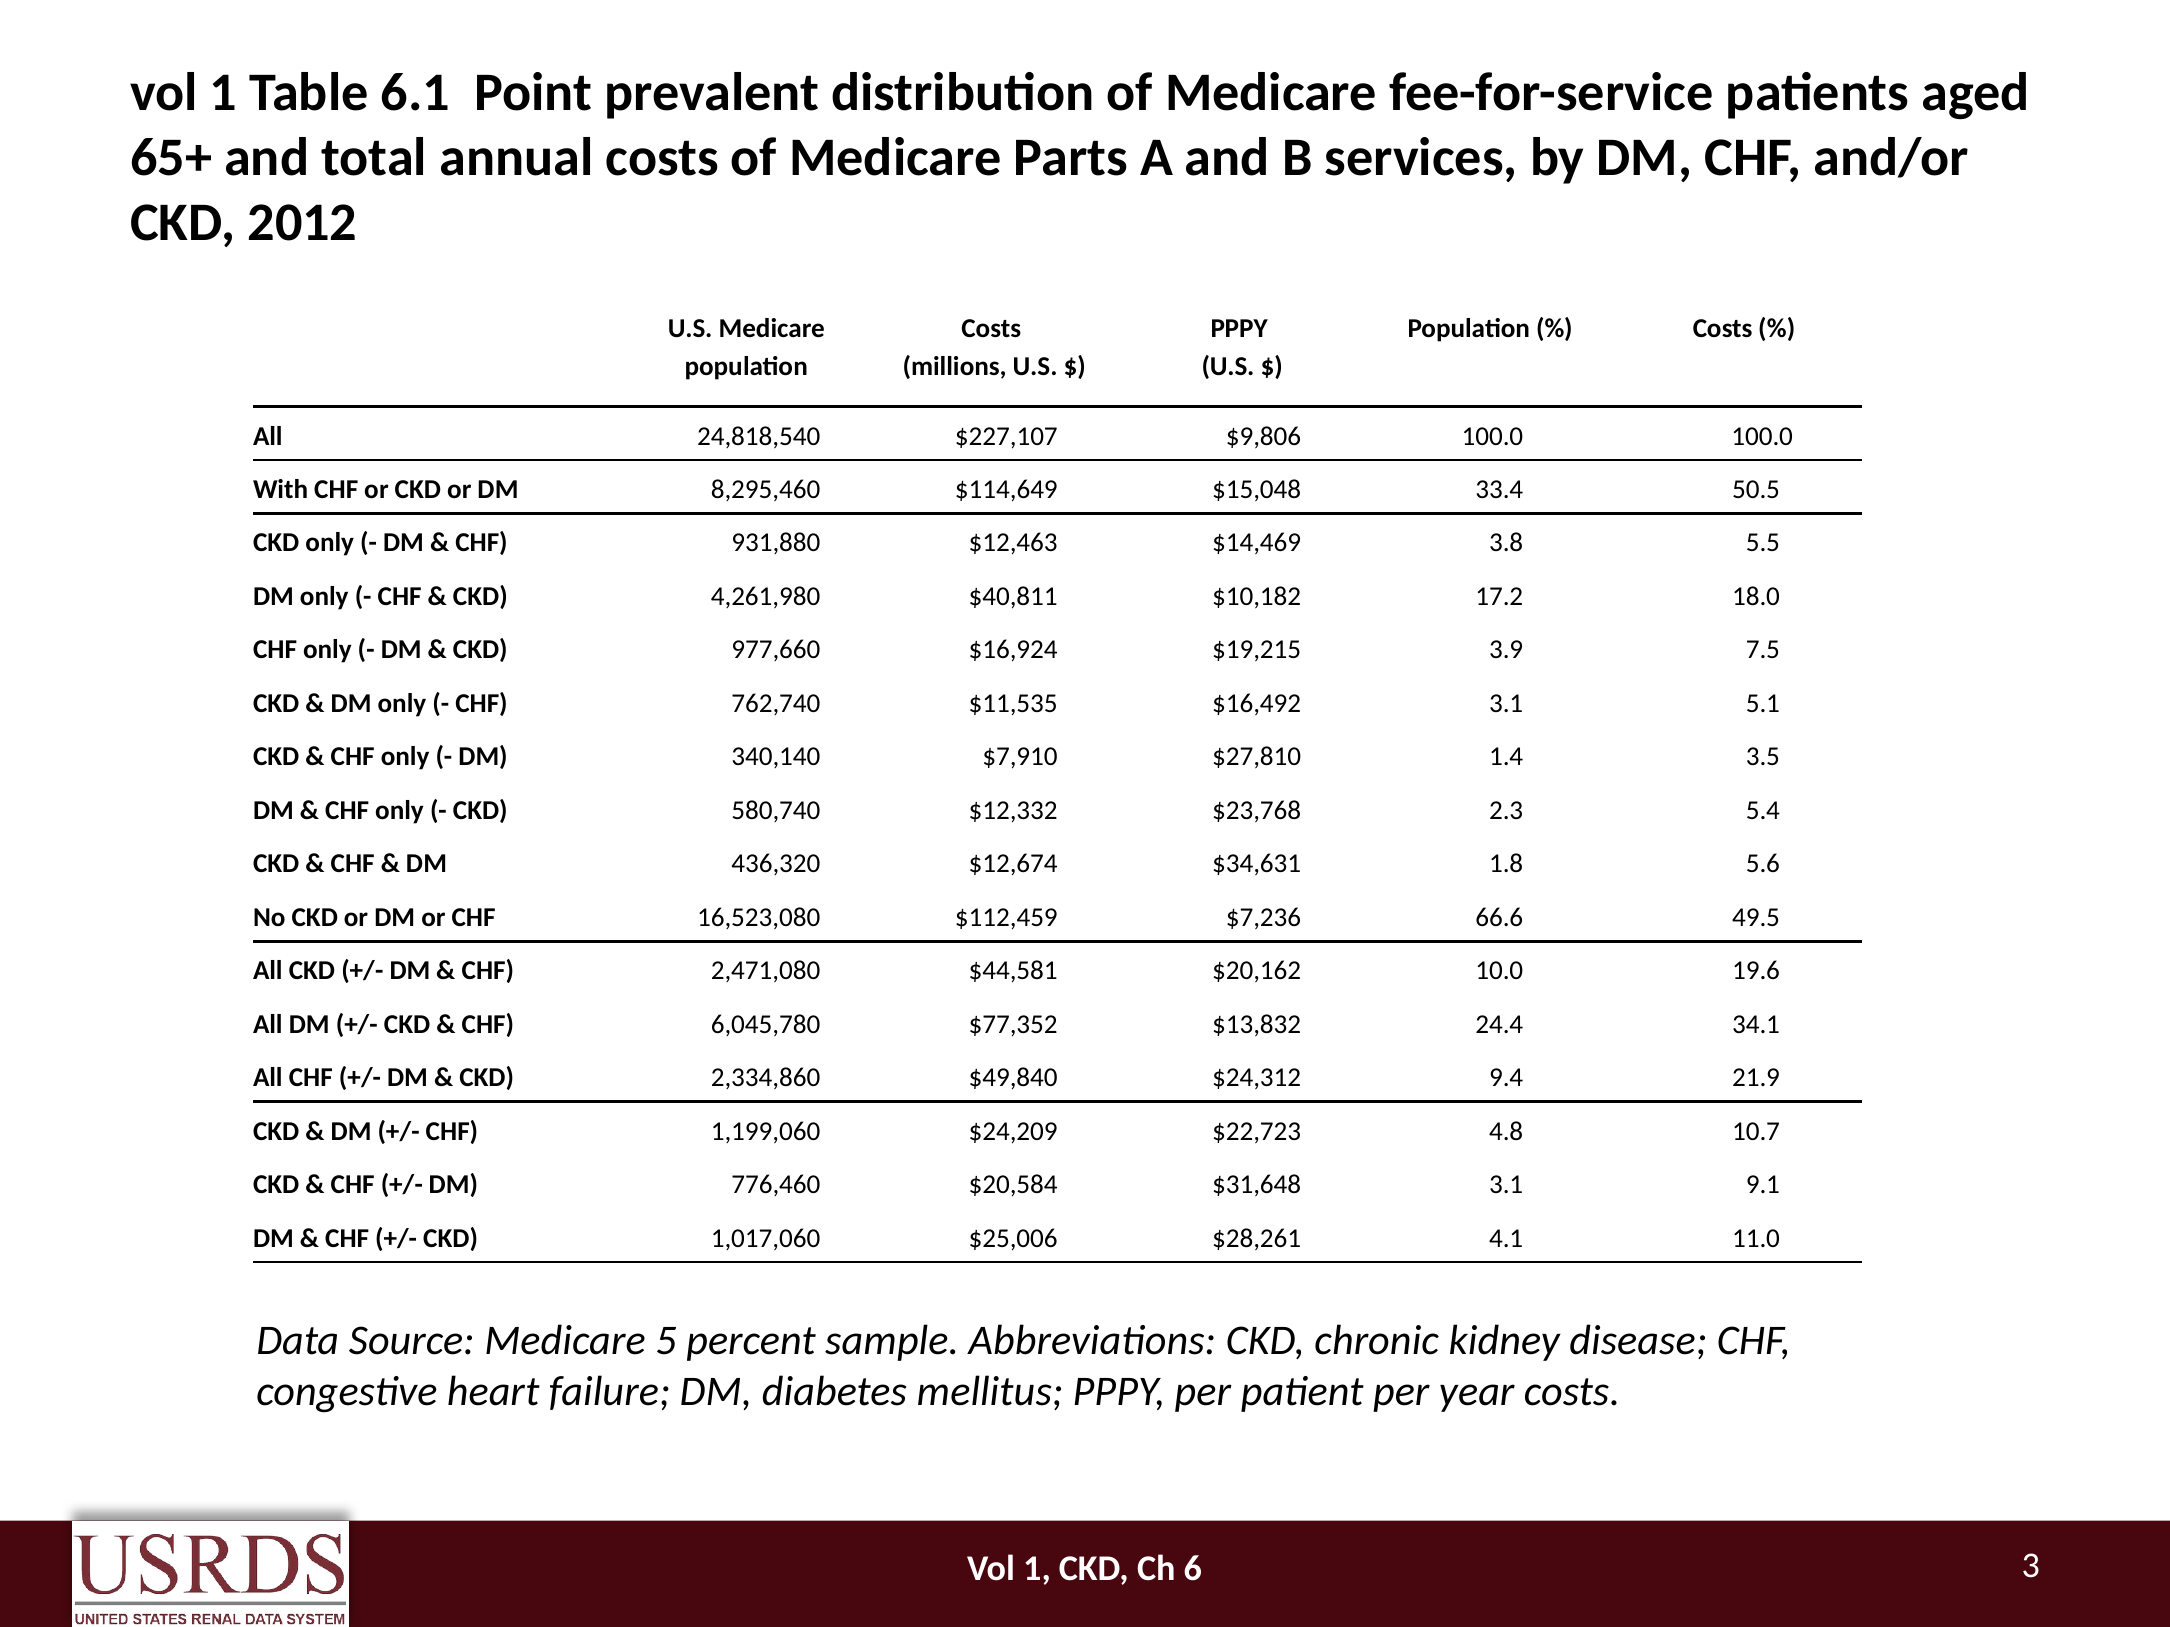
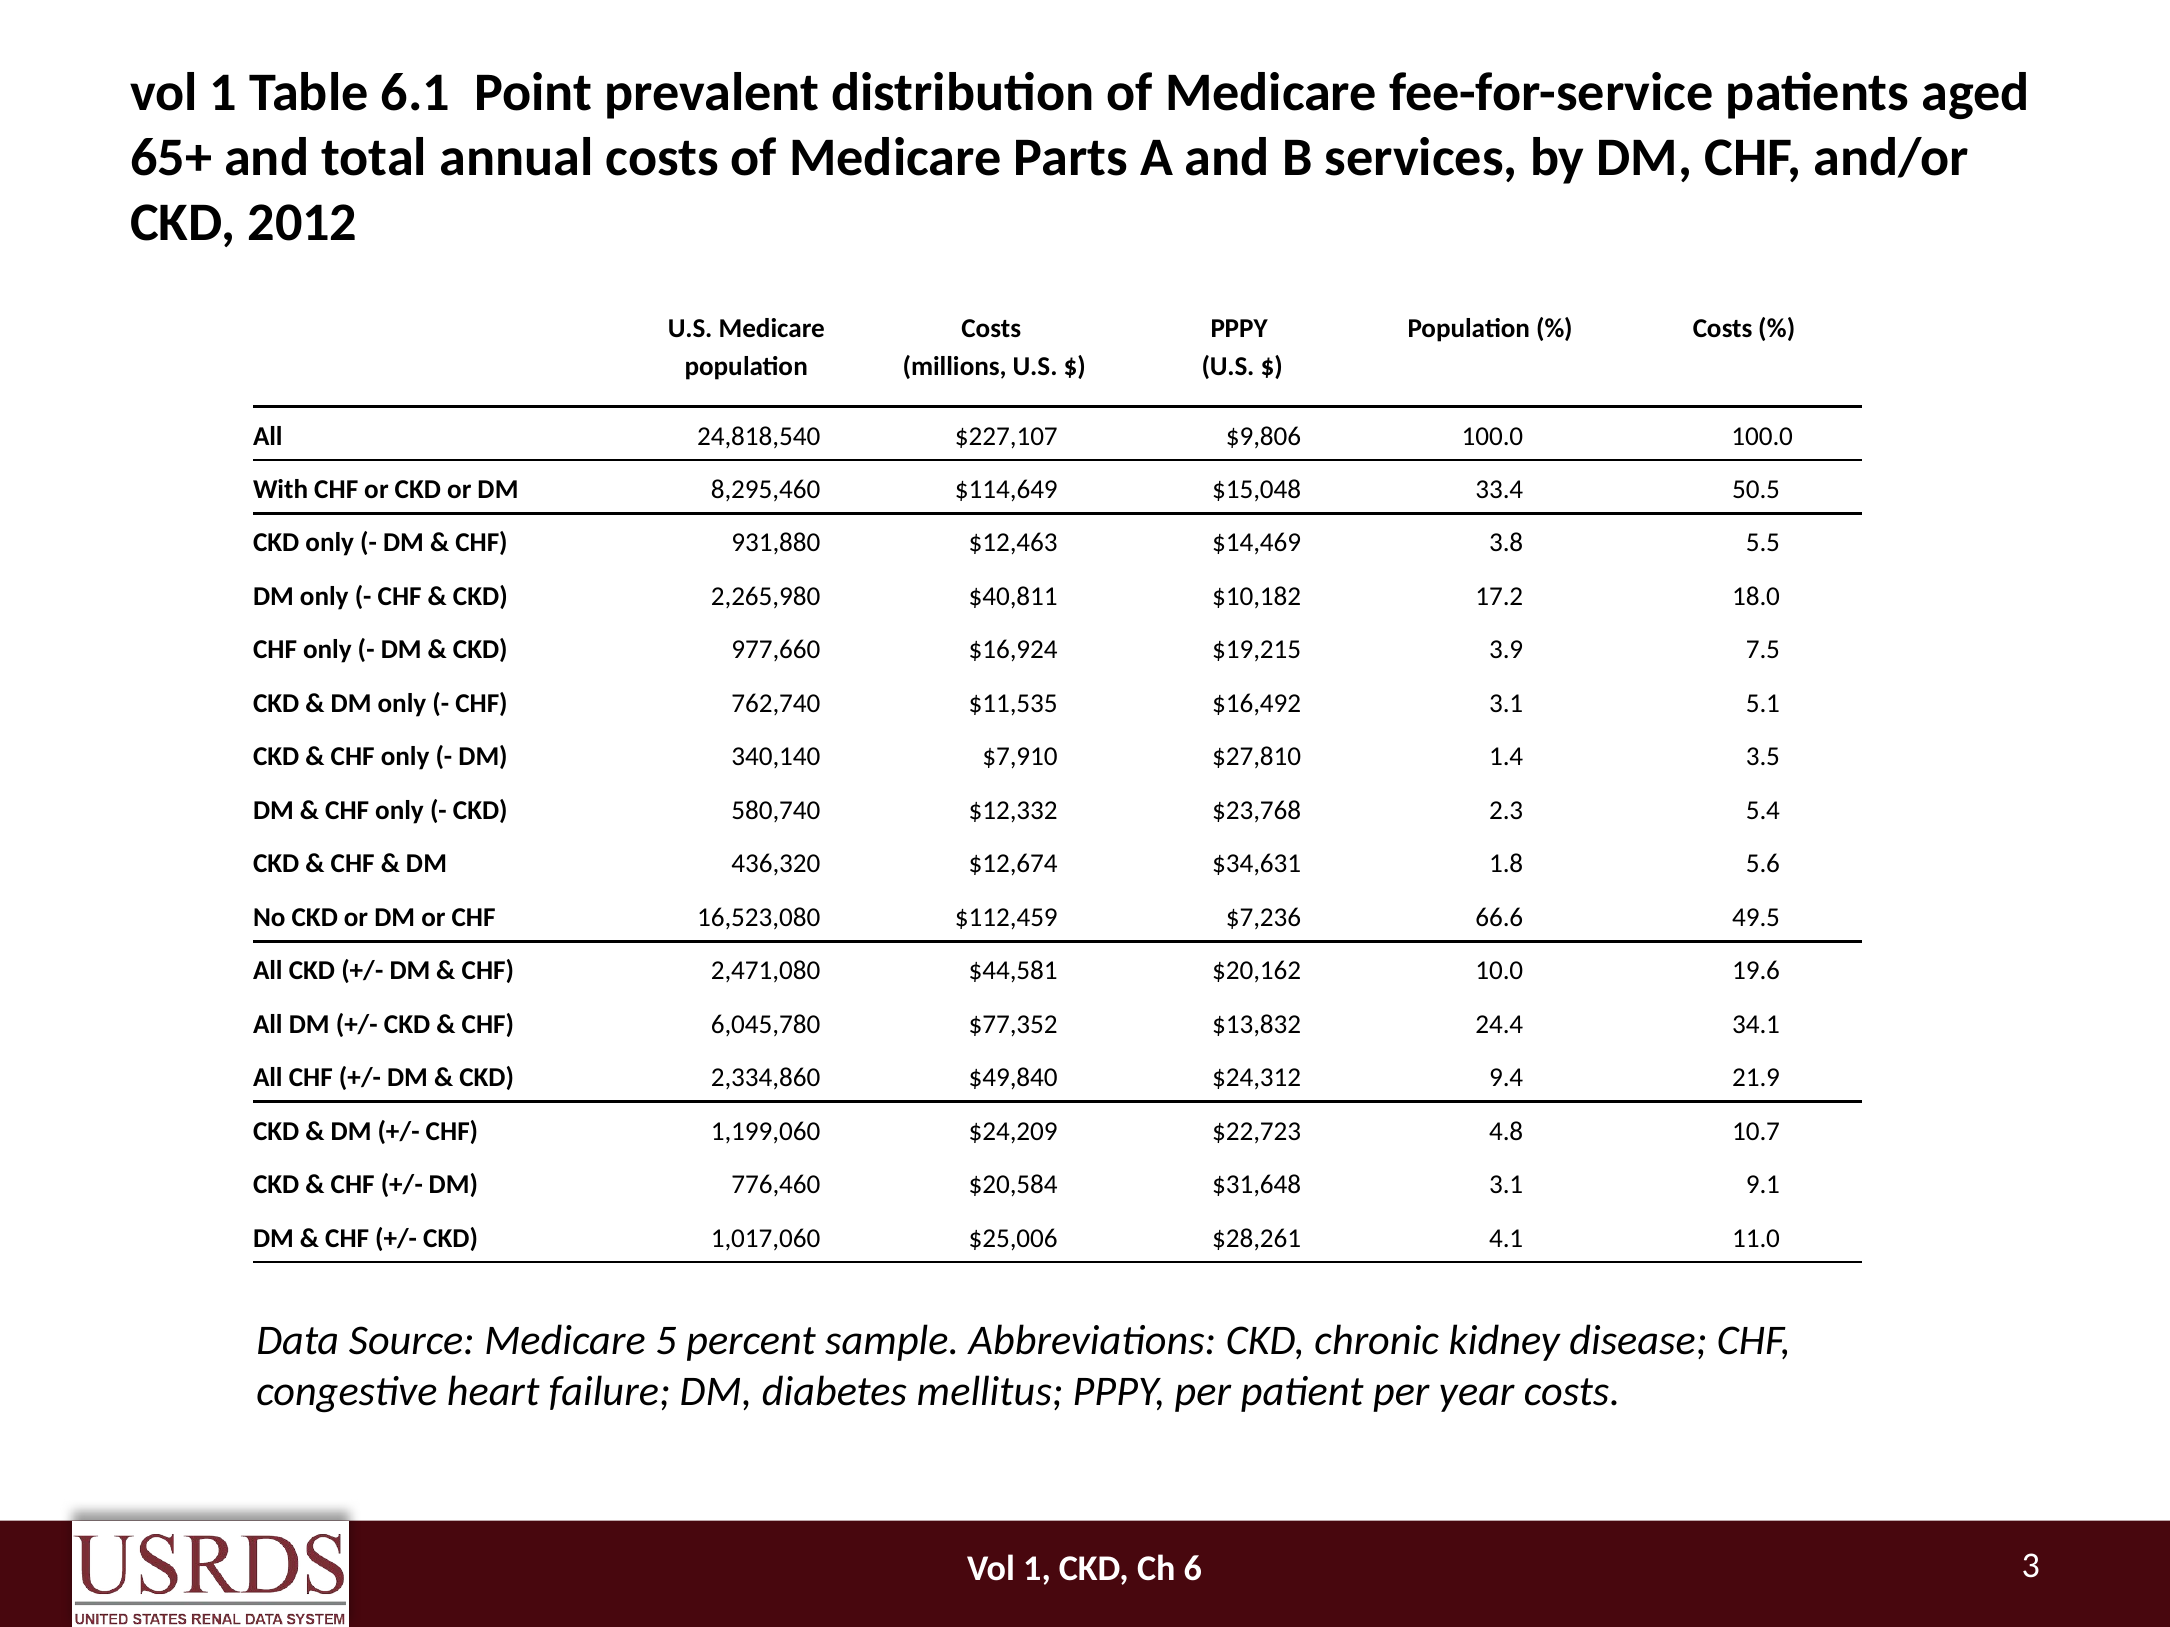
4,261,980: 4,261,980 -> 2,265,980
